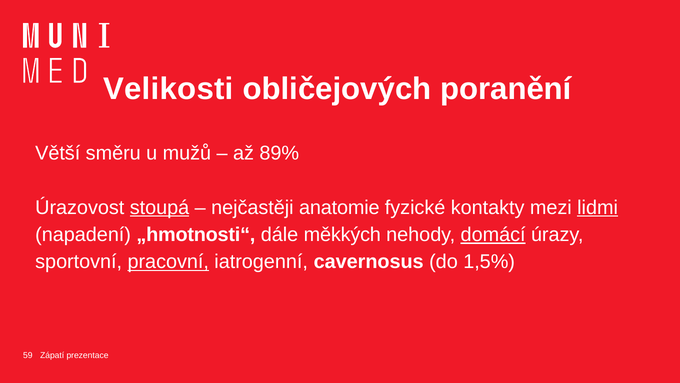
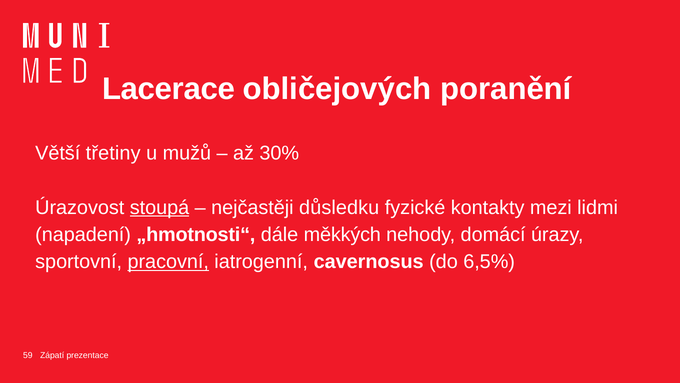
Velikosti: Velikosti -> Lacerace
směru: směru -> třetiny
89%: 89% -> 30%
anatomie: anatomie -> důsledku
lidmi underline: present -> none
domácí underline: present -> none
1,5%: 1,5% -> 6,5%
